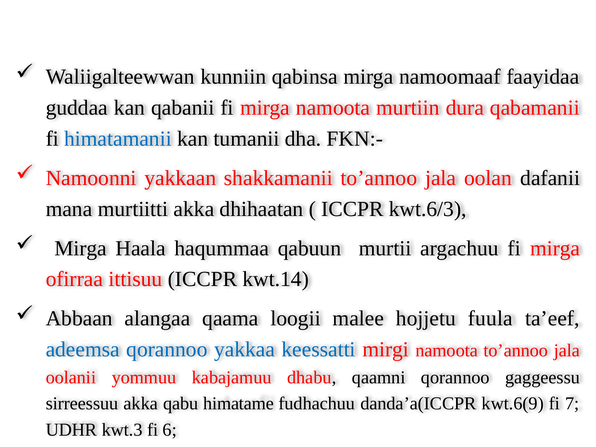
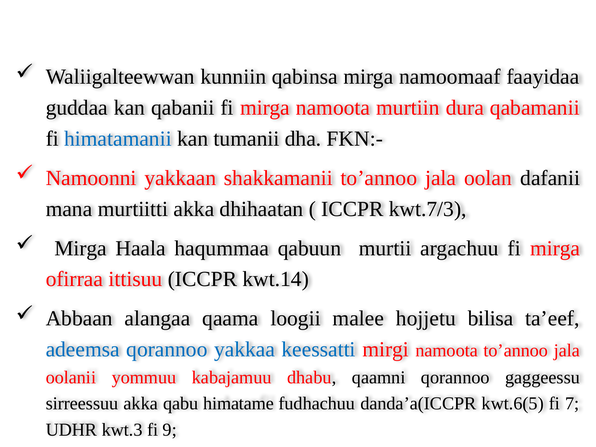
kwt.6/3: kwt.6/3 -> kwt.7/3
fuula: fuula -> bilisa
kwt.6(9: kwt.6(9 -> kwt.6(5
6: 6 -> 9
